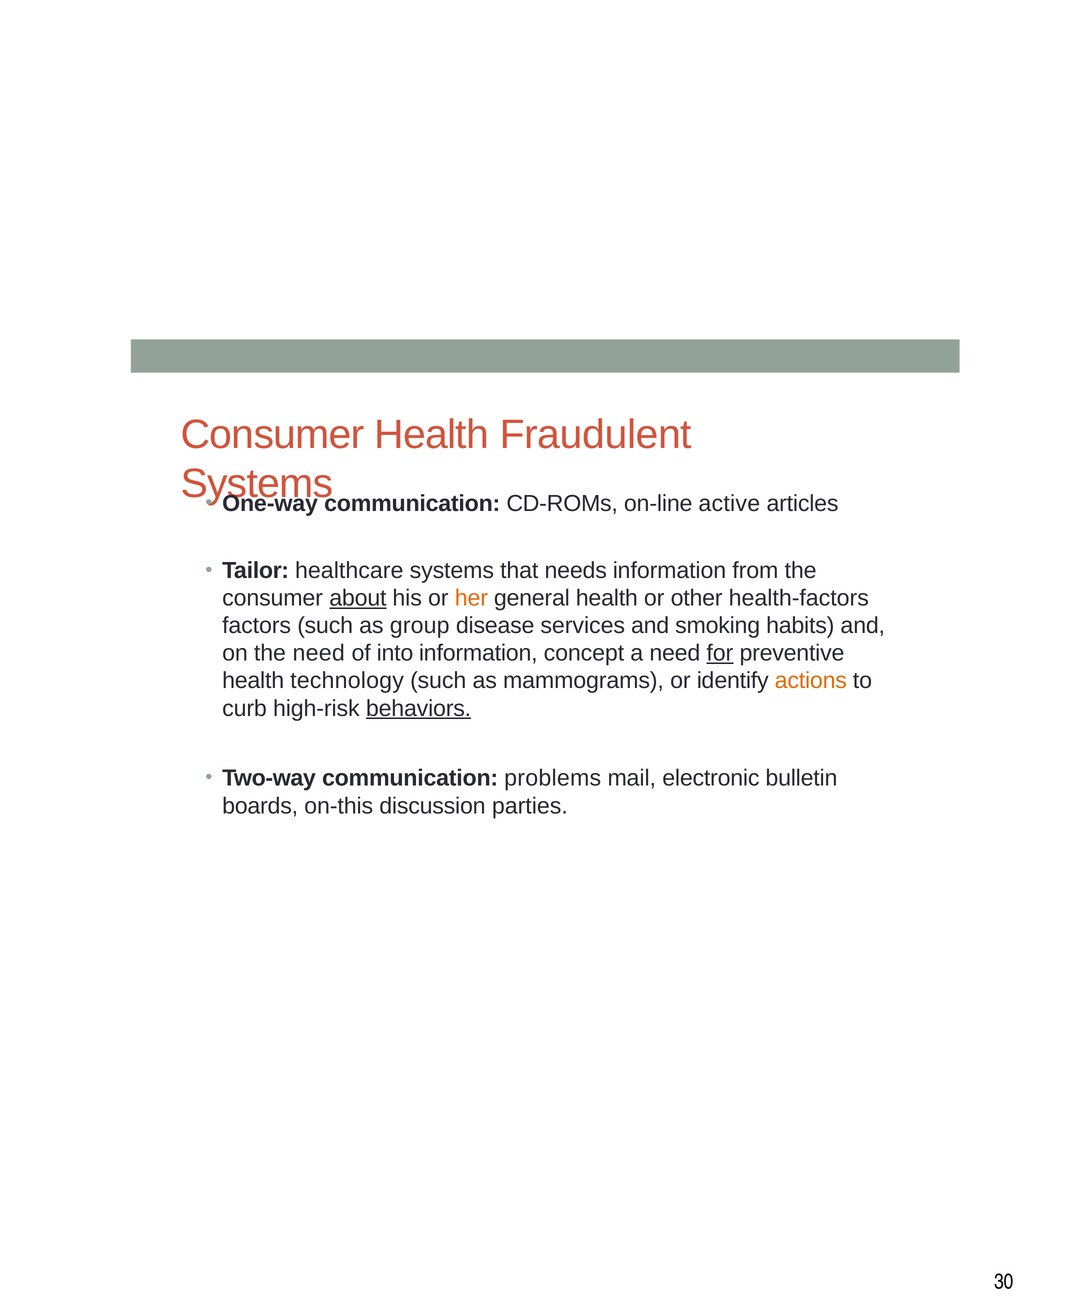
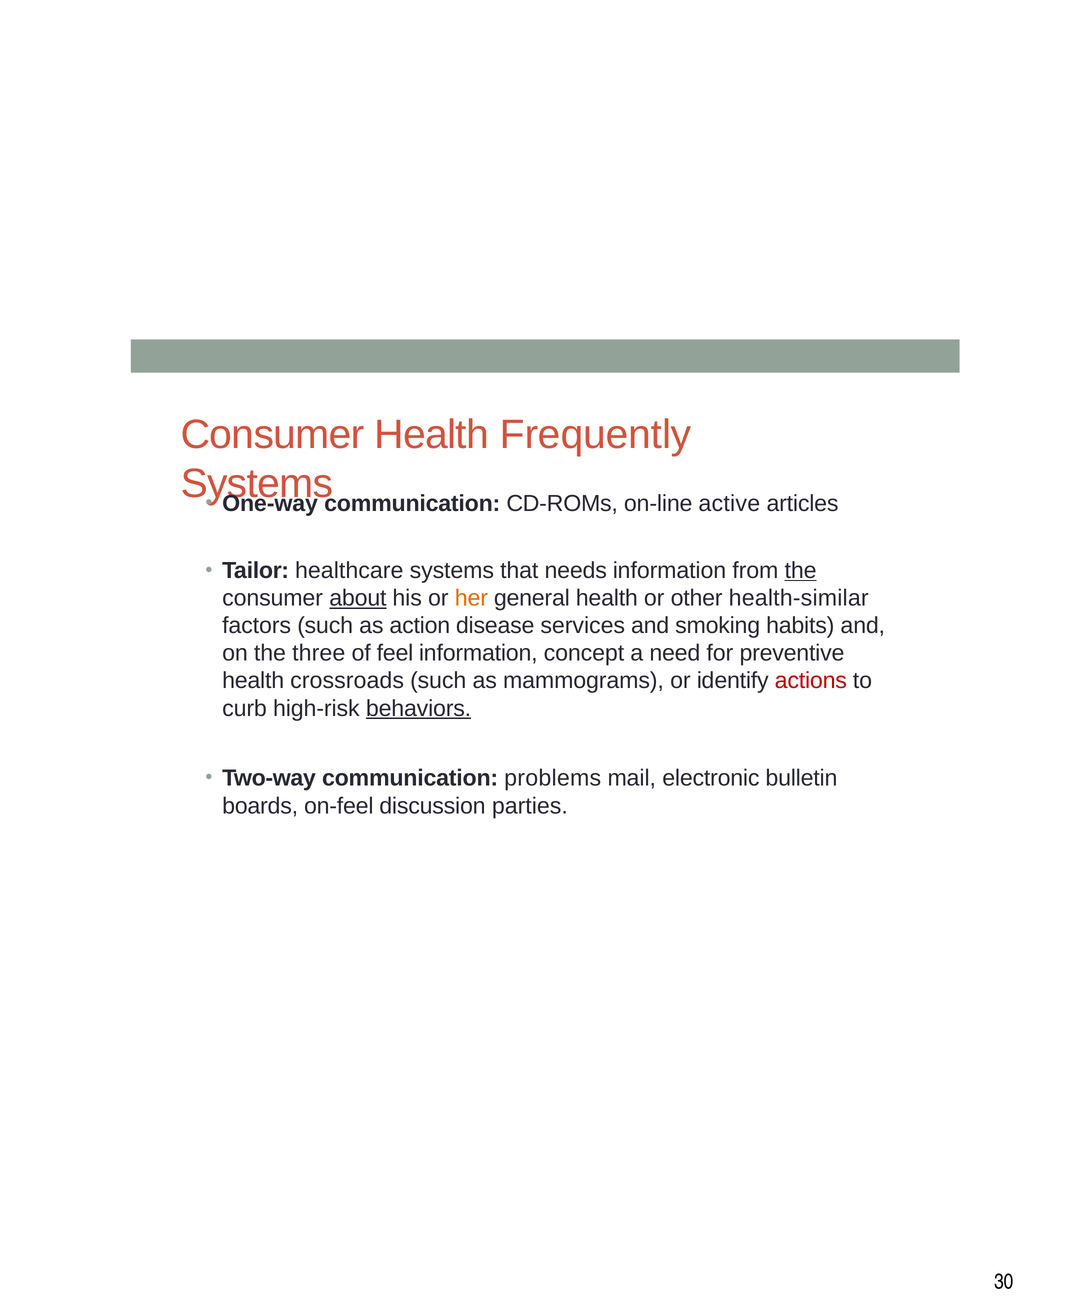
Fraudulent: Fraudulent -> Frequently
the at (801, 570) underline: none -> present
health-factors: health-factors -> health-similar
group: group -> action
the need: need -> three
into: into -> feel
for underline: present -> none
technology: technology -> crossroads
actions colour: orange -> red
on-this: on-this -> on-feel
